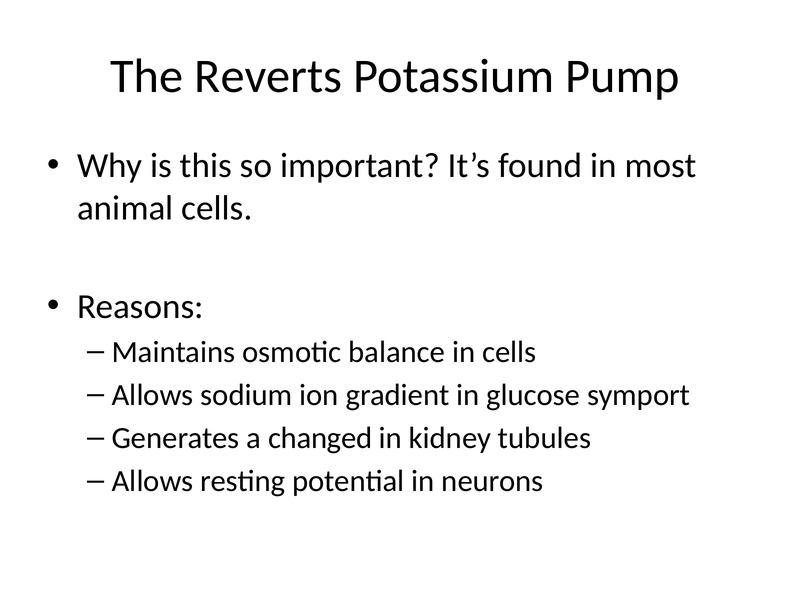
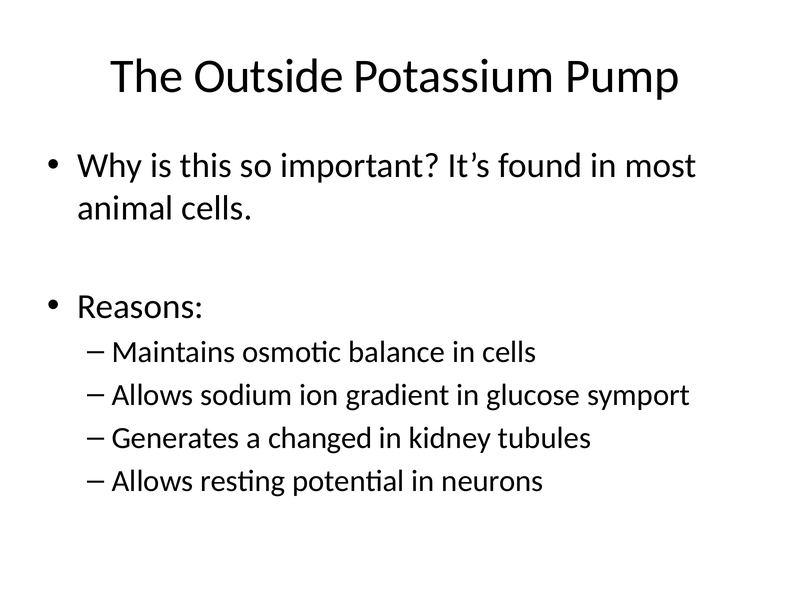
Reverts: Reverts -> Outside
